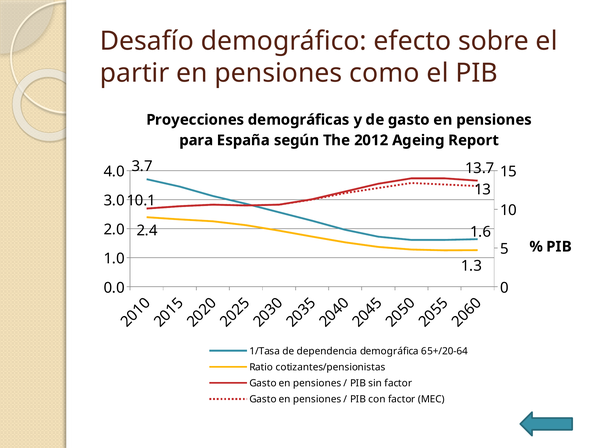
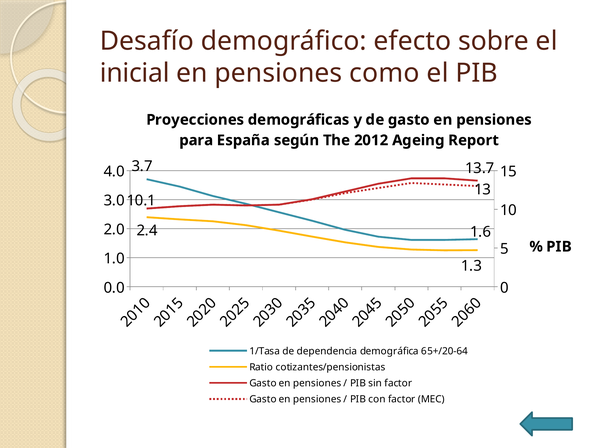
partir: partir -> inicial
